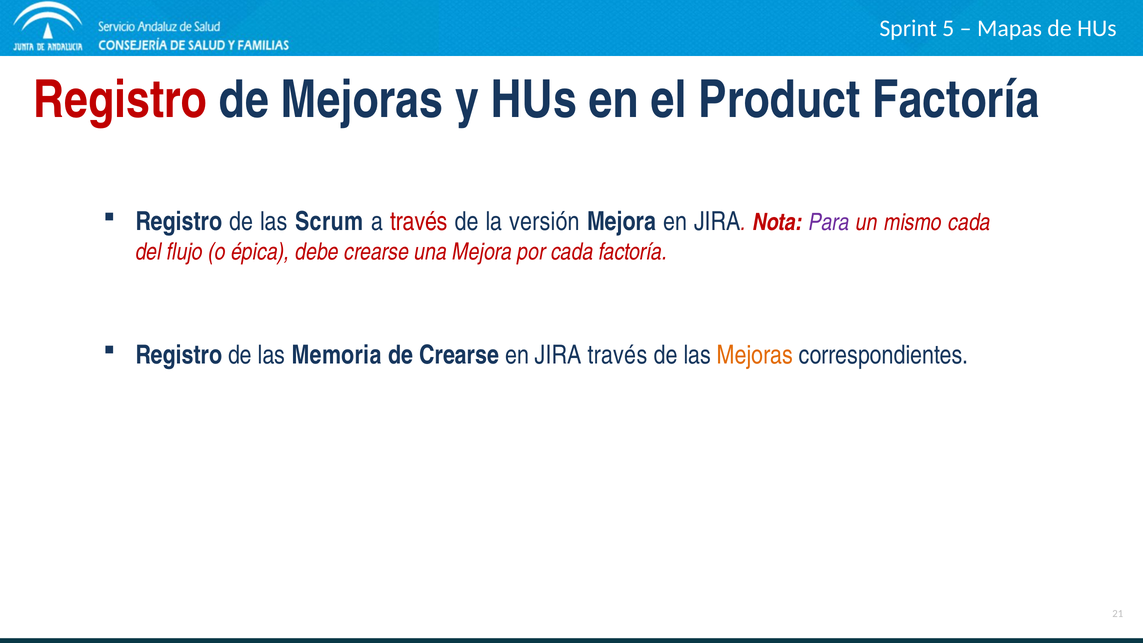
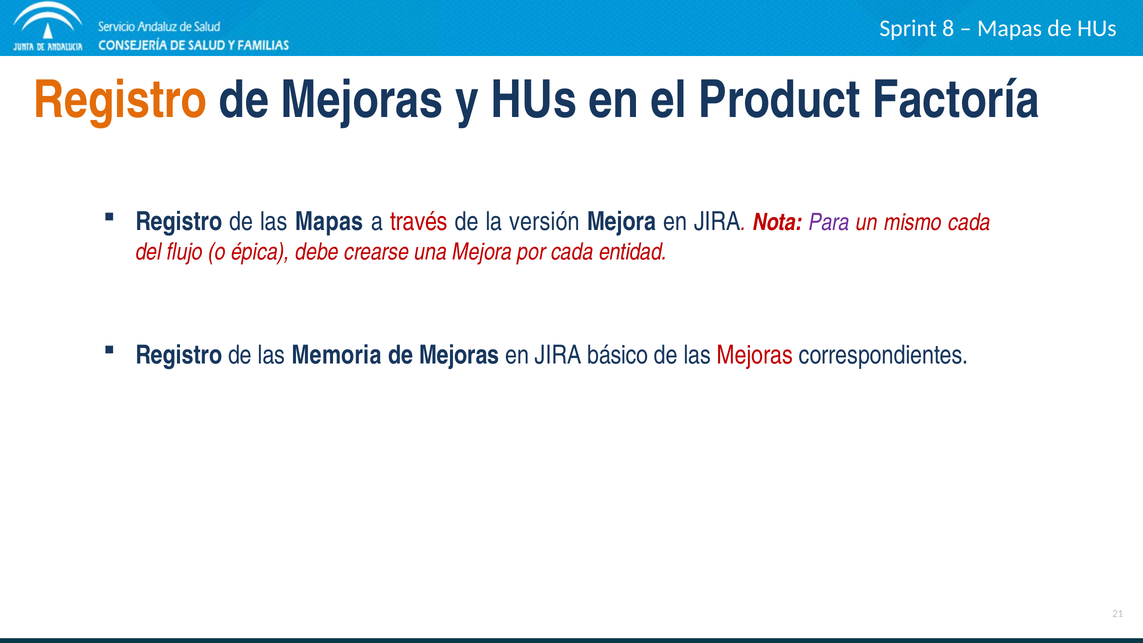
5: 5 -> 8
Registro at (120, 100) colour: red -> orange
las Scrum: Scrum -> Mapas
cada factoría: factoría -> entidad
Crearse at (459, 355): Crearse -> Mejoras
JIRA través: través -> básico
Mejoras at (755, 355) colour: orange -> red
